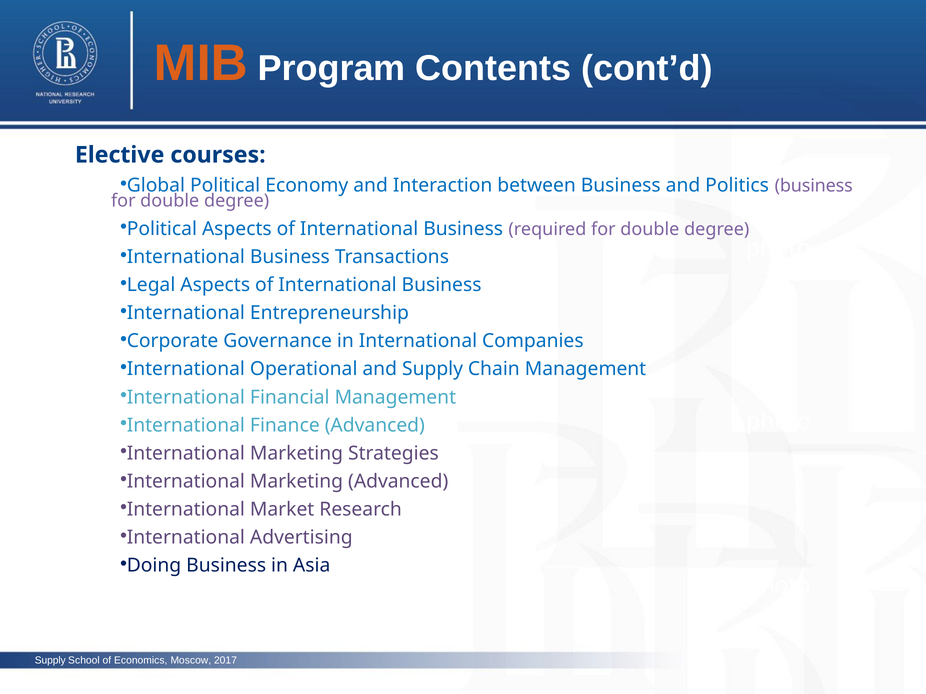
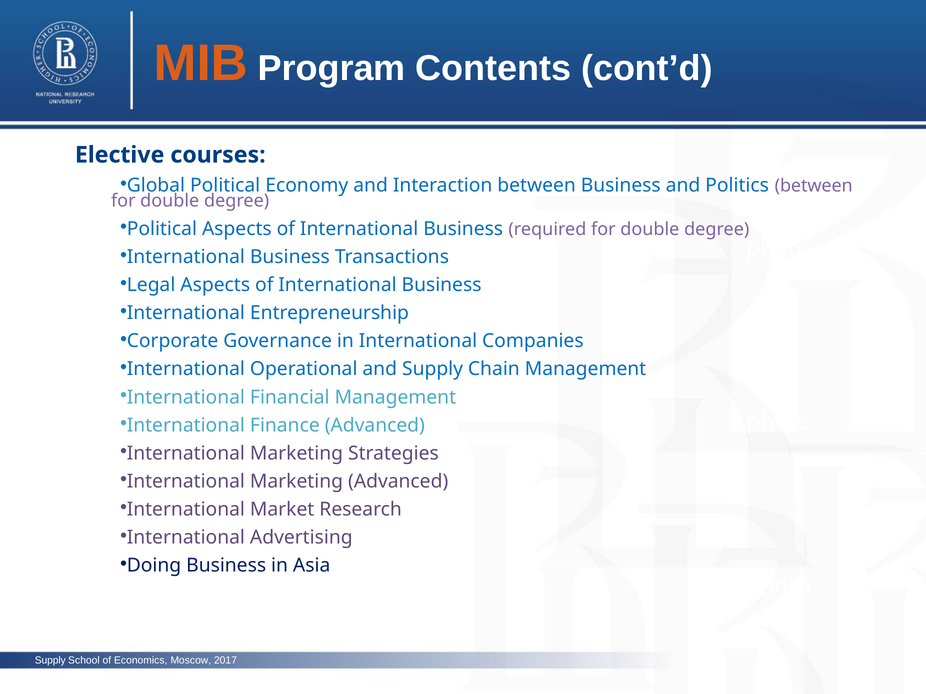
Politics business: business -> between
